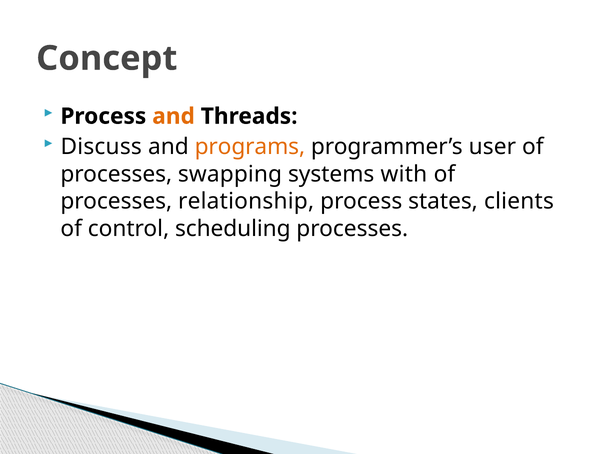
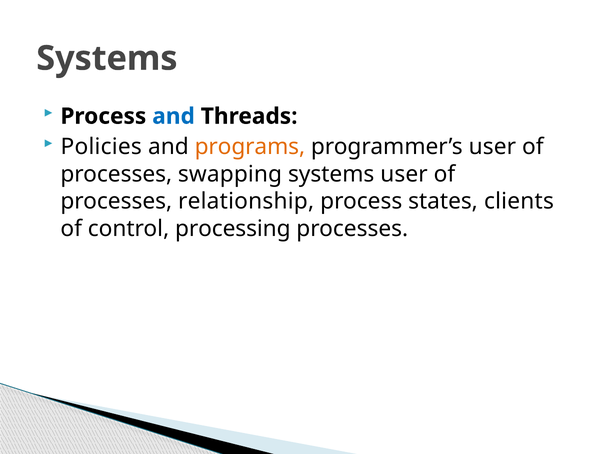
Concept at (107, 58): Concept -> Systems
and at (174, 116) colour: orange -> blue
Discuss: Discuss -> Policies
systems with: with -> user
scheduling: scheduling -> processing
